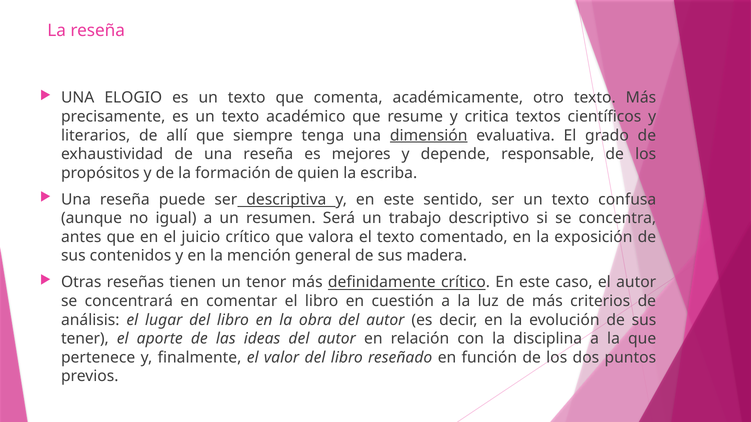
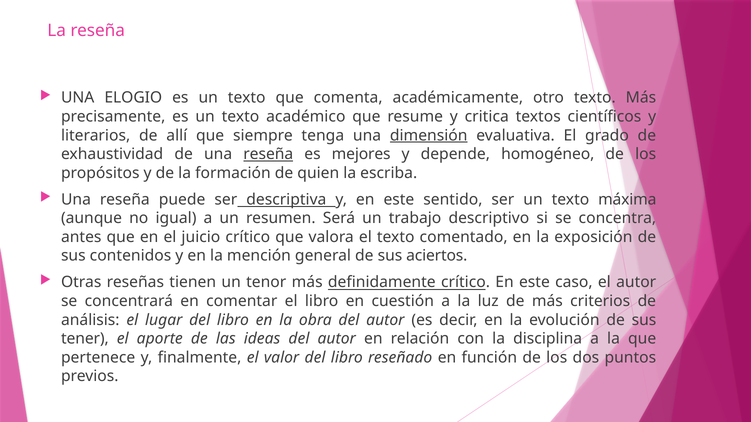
reseña at (268, 154) underline: none -> present
responsable: responsable -> homogéneo
confusa: confusa -> máxima
madera: madera -> aciertos
